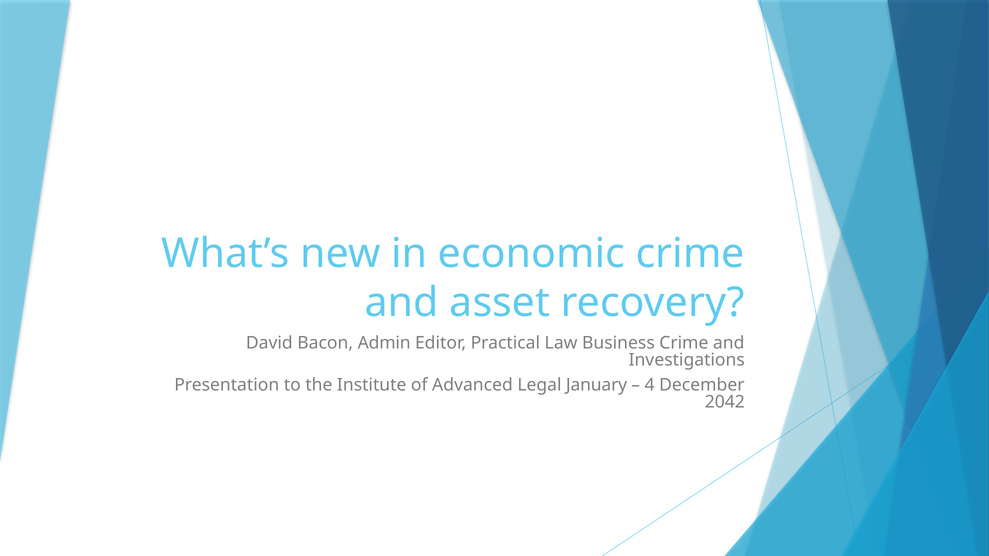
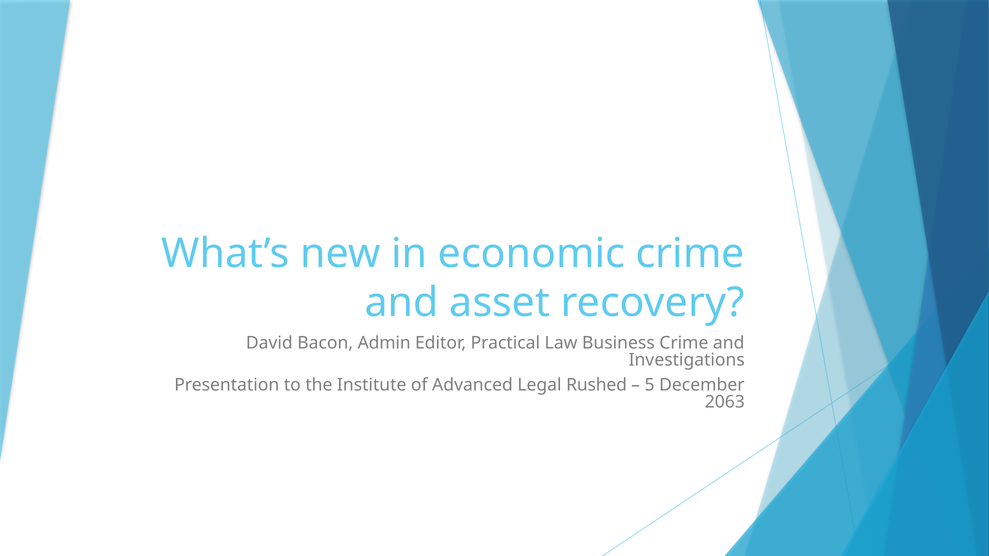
January: January -> Rushed
4: 4 -> 5
2042: 2042 -> 2063
